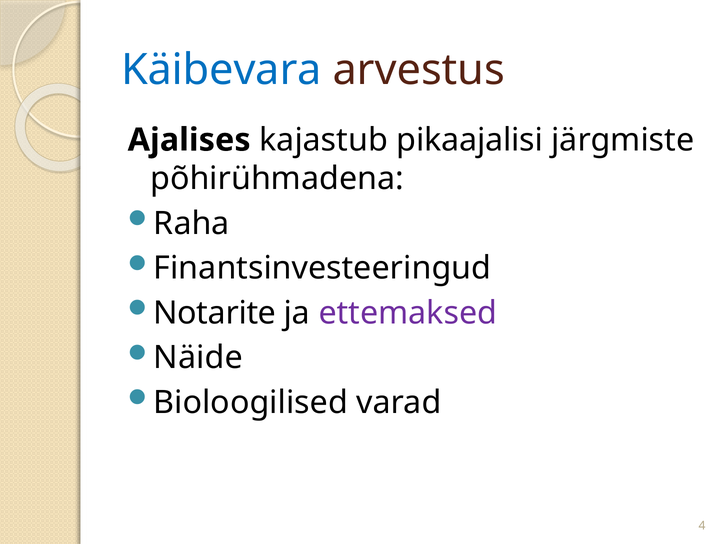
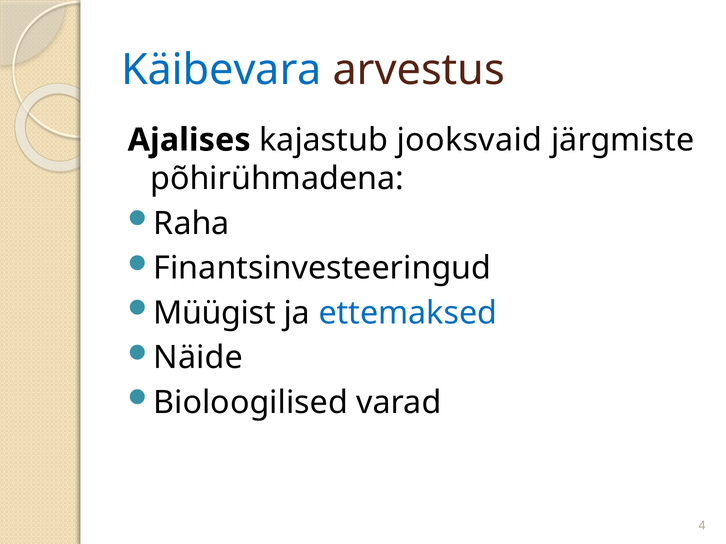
pikaajalisi: pikaajalisi -> jooksvaid
Notarite: Notarite -> Müügist
ettemaksed colour: purple -> blue
